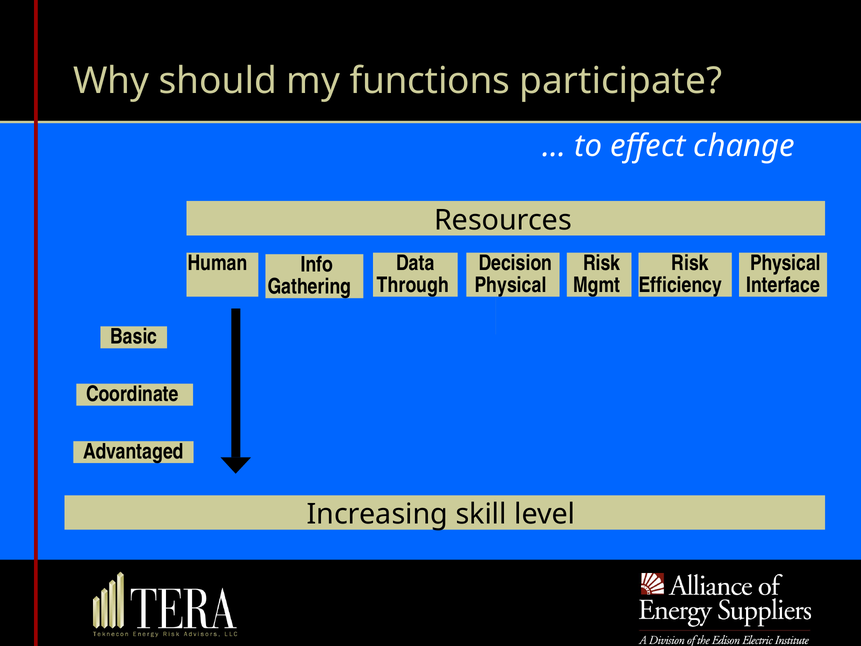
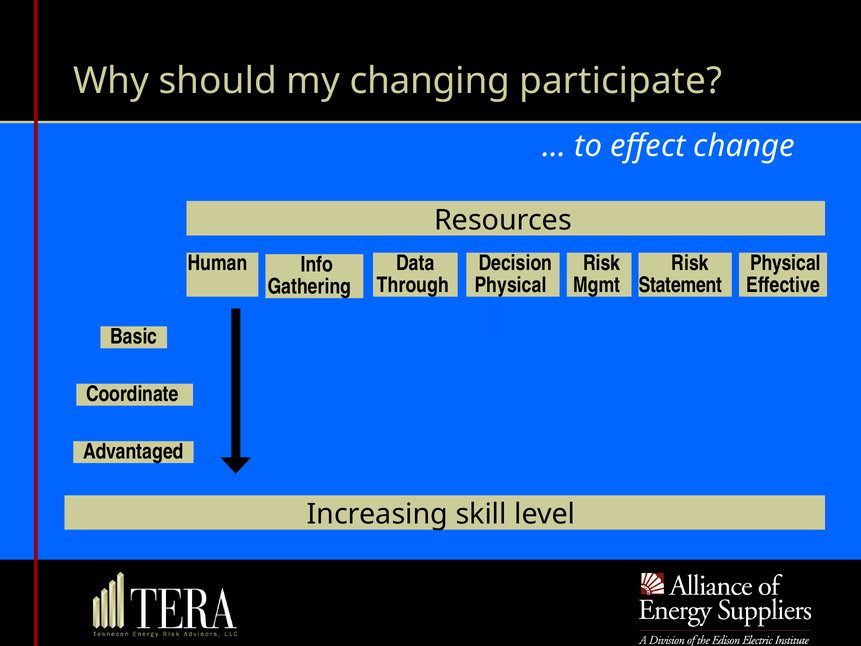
functions: functions -> changing
Efficiency: Efficiency -> Statement
Interface: Interface -> Effective
